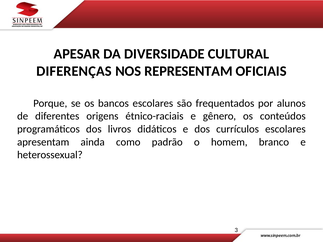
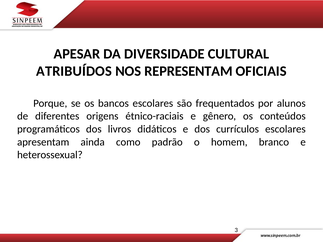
DIFERENÇAS: DIFERENÇAS -> ATRIBUÍDOS
